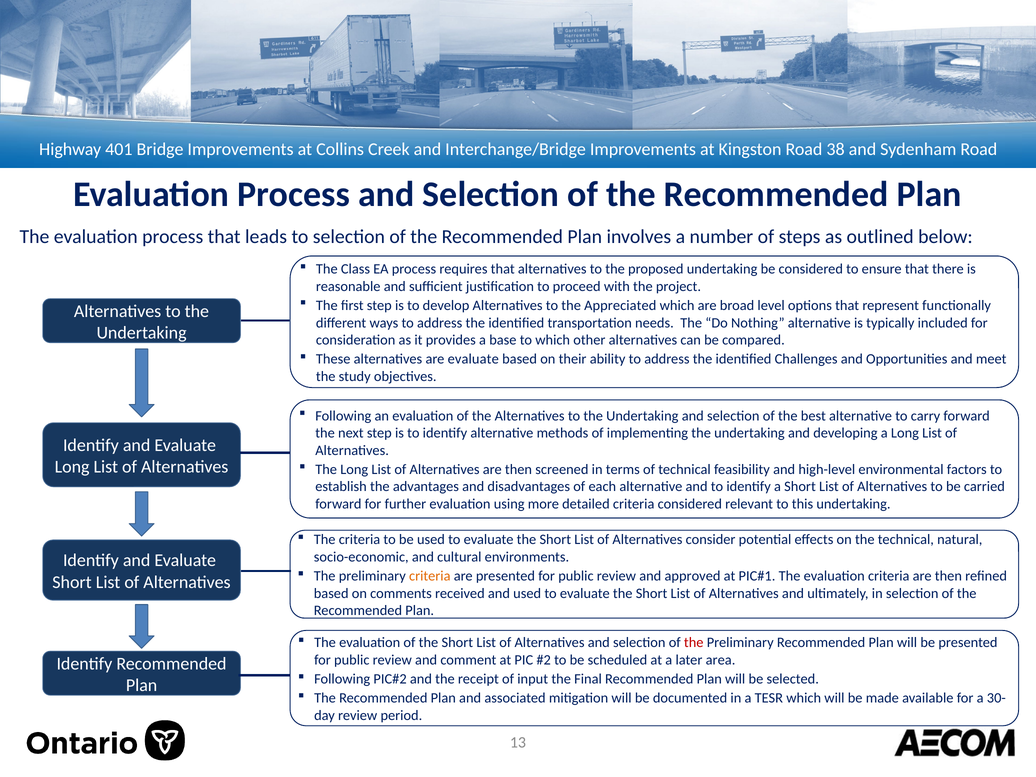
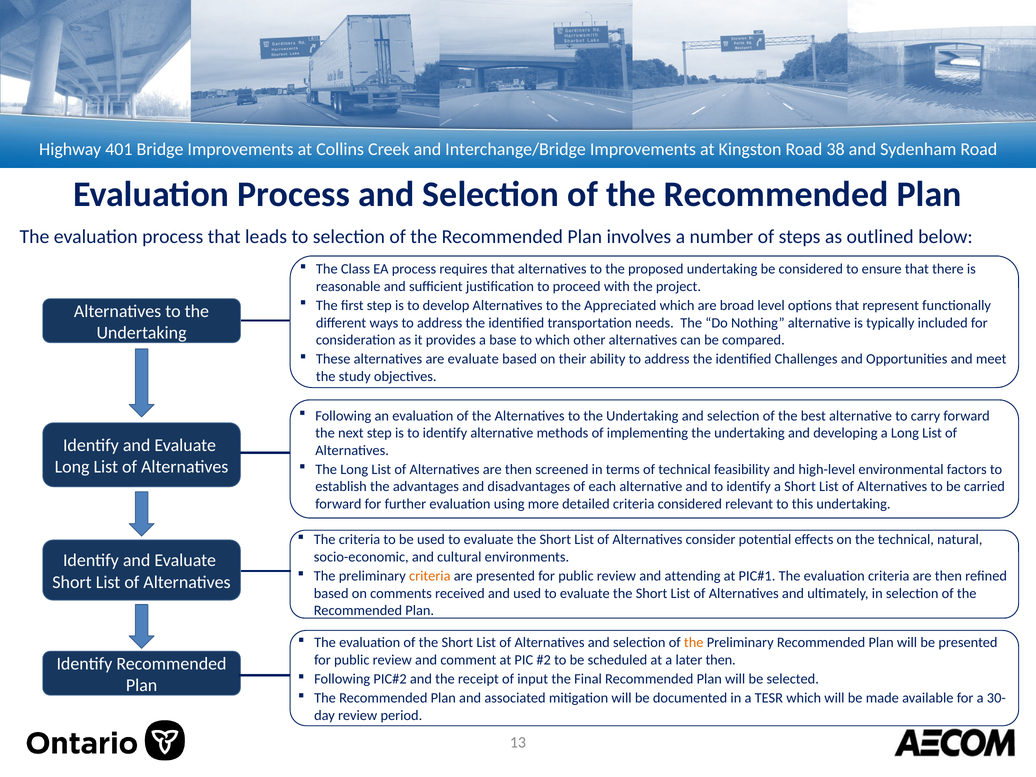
approved: approved -> attending
the at (694, 643) colour: red -> orange
later area: area -> then
